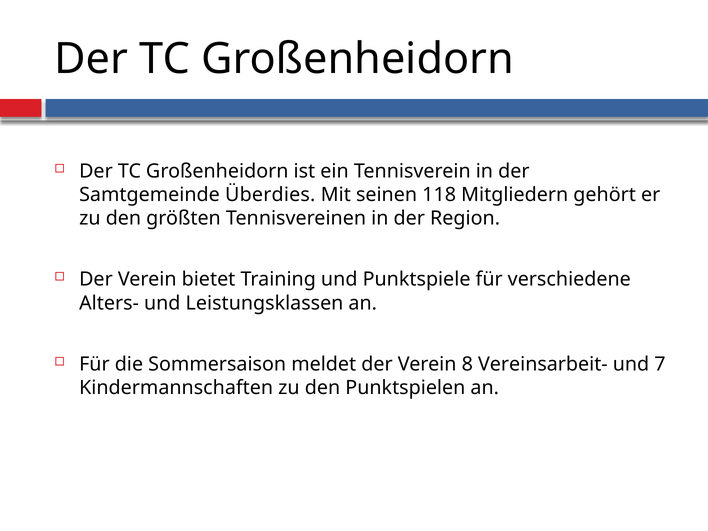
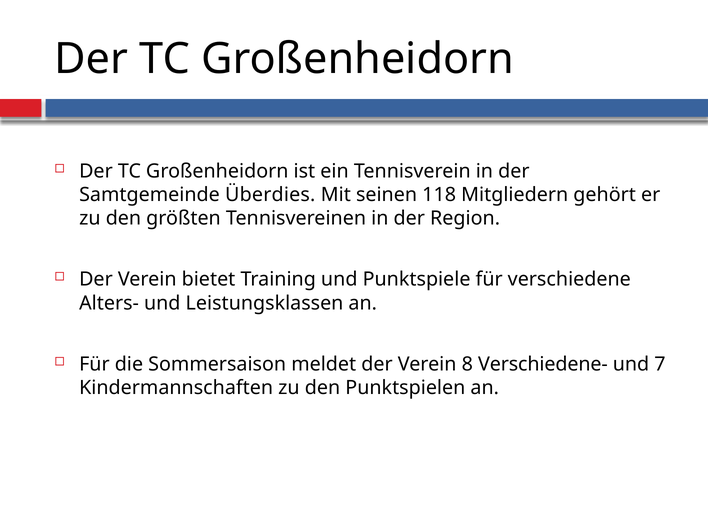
Vereinsarbeit-: Vereinsarbeit- -> Verschiedene-
